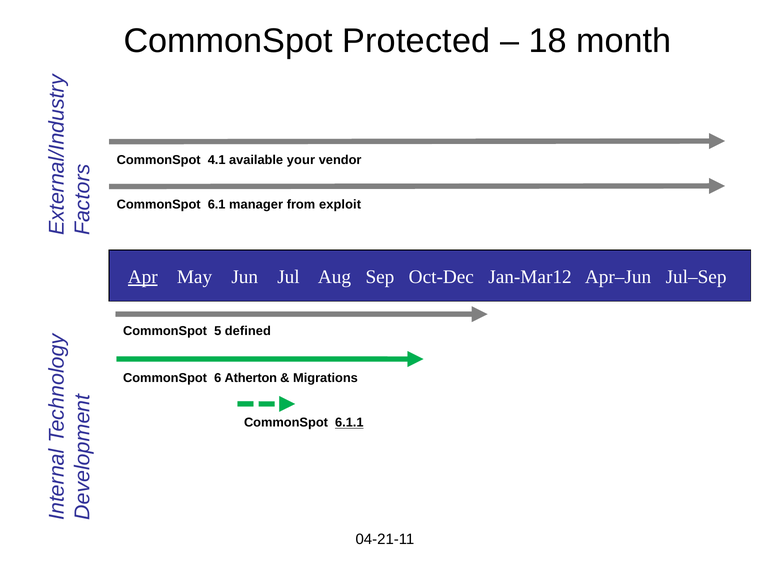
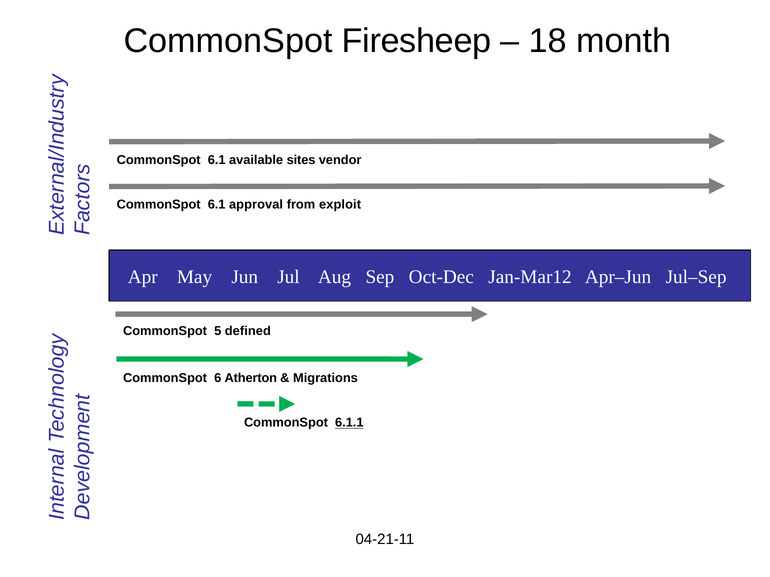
Protected: Protected -> Firesheep
4.1 at (217, 160): 4.1 -> 6.1
your: your -> sites
manager: manager -> approval
Apr underline: present -> none
